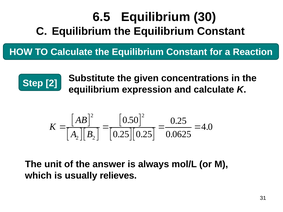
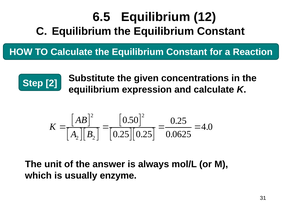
30: 30 -> 12
relieves: relieves -> enzyme
